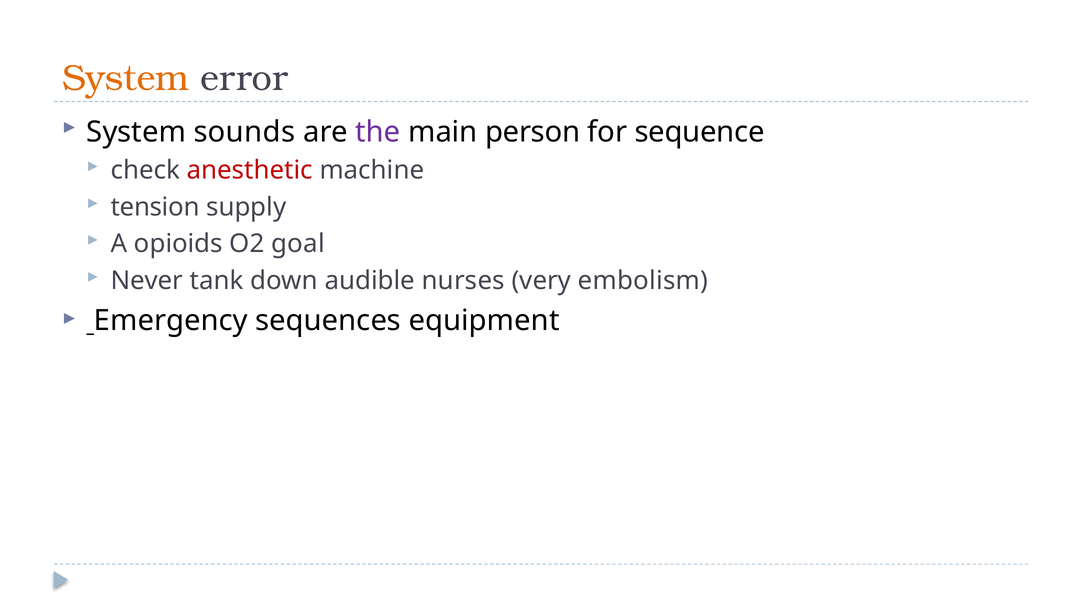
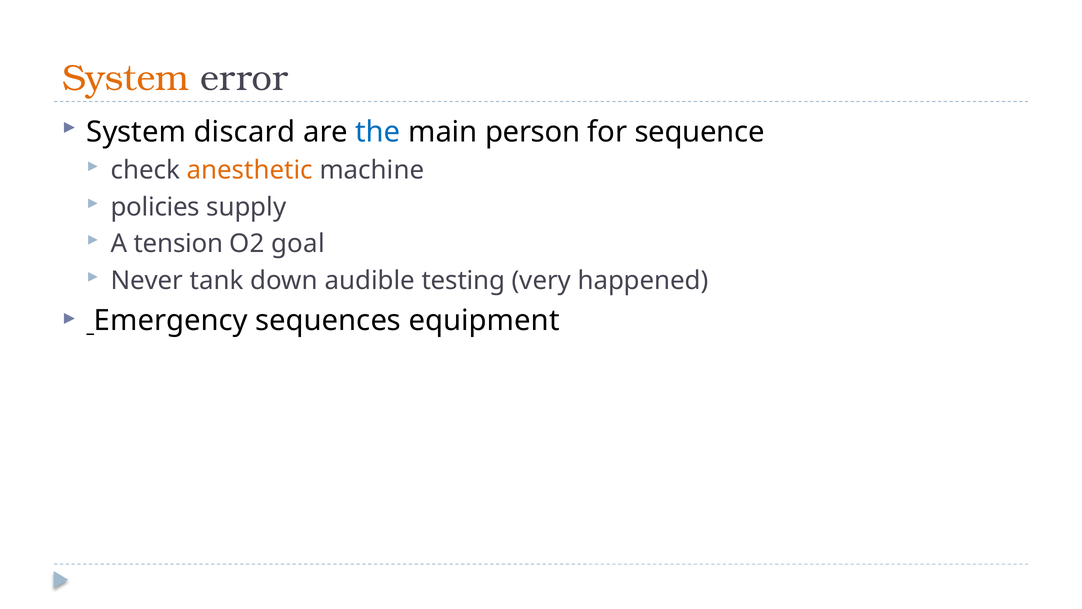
sounds: sounds -> discard
the colour: purple -> blue
anesthetic colour: red -> orange
tension: tension -> policies
opioids: opioids -> tension
nurses: nurses -> testing
embolism: embolism -> happened
